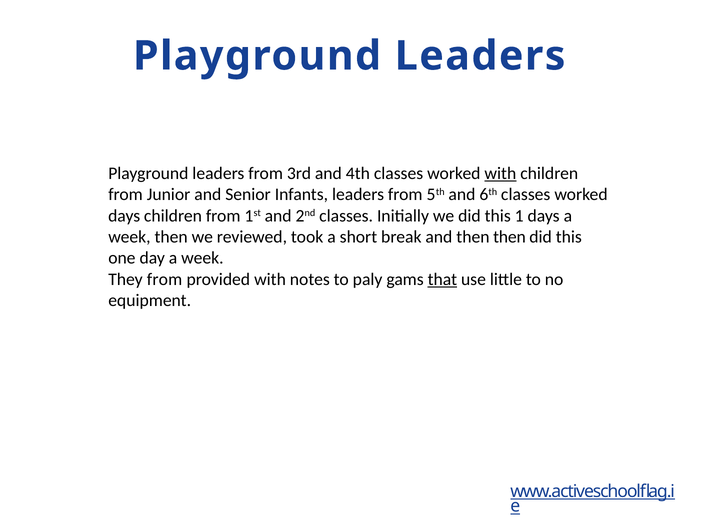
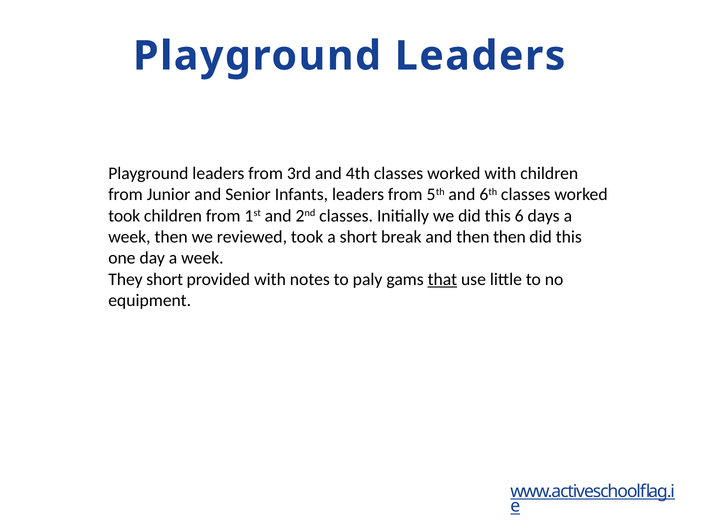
with at (500, 173) underline: present -> none
days at (124, 216): days -> took
1: 1 -> 6
They from: from -> short
